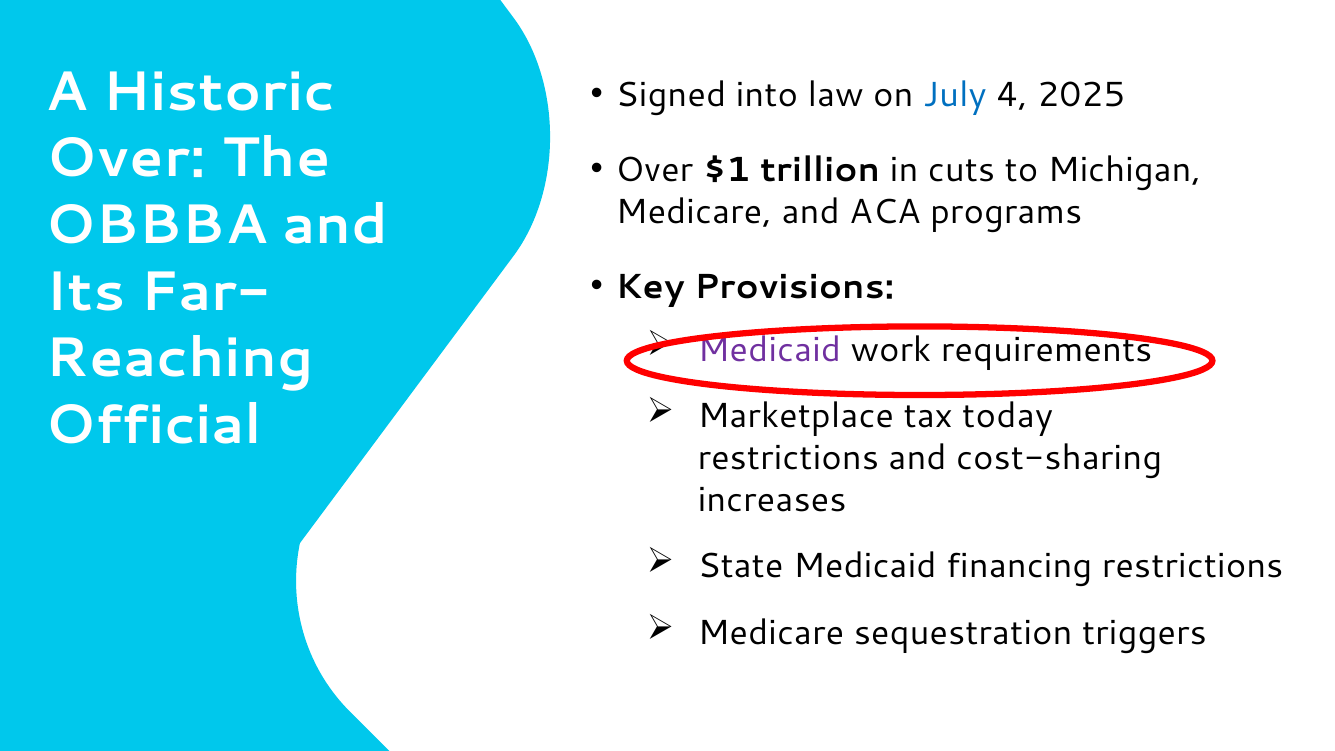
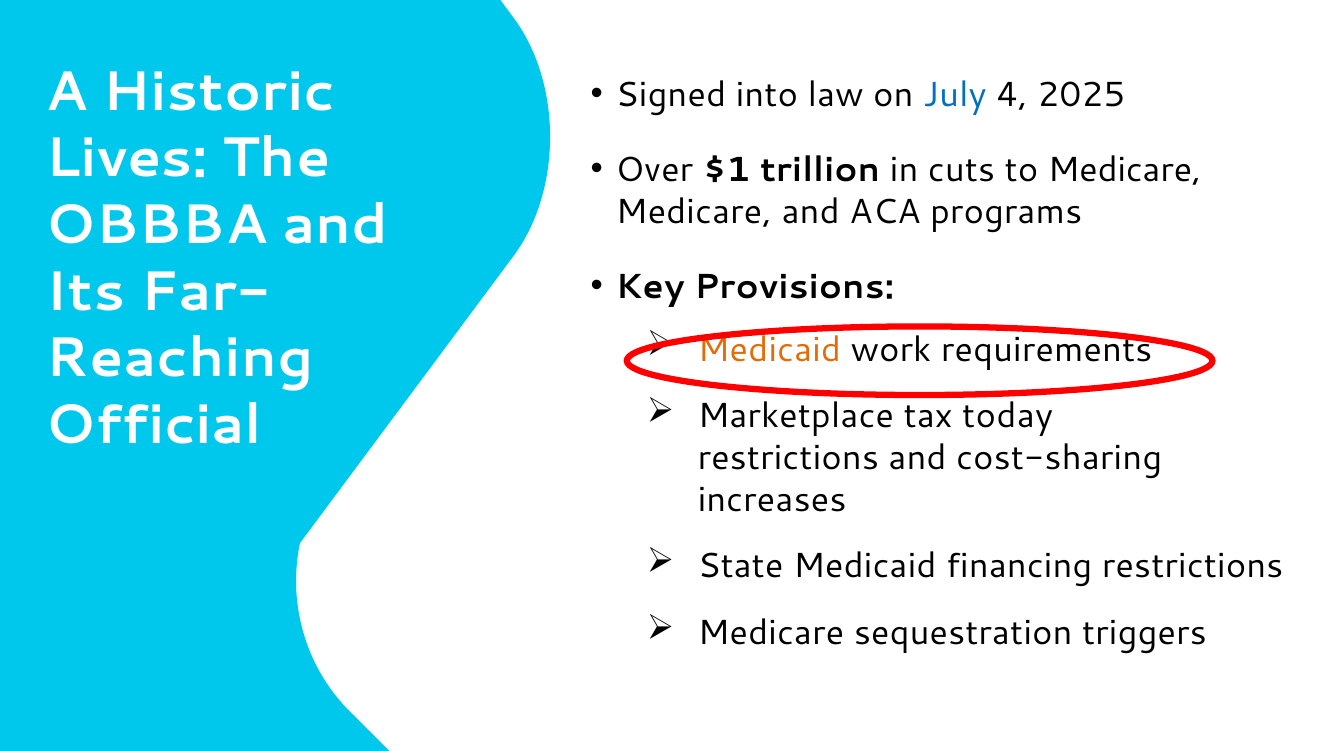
Over at (126, 158): Over -> Lives
to Michigan: Michigan -> Medicare
Medicaid at (769, 350) colour: purple -> orange
